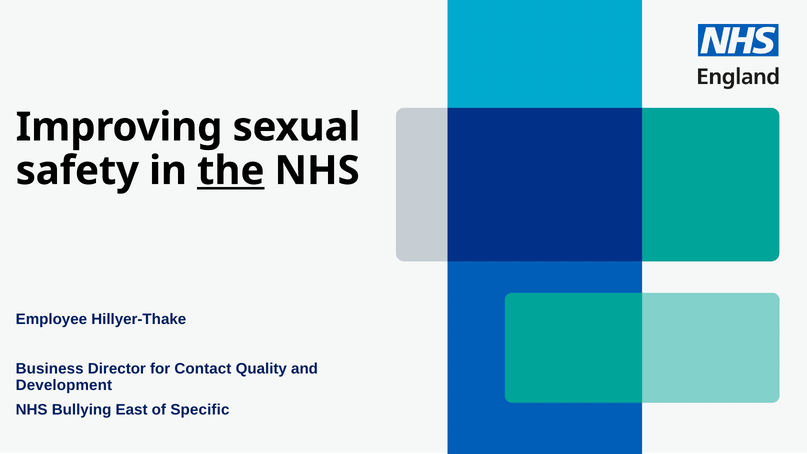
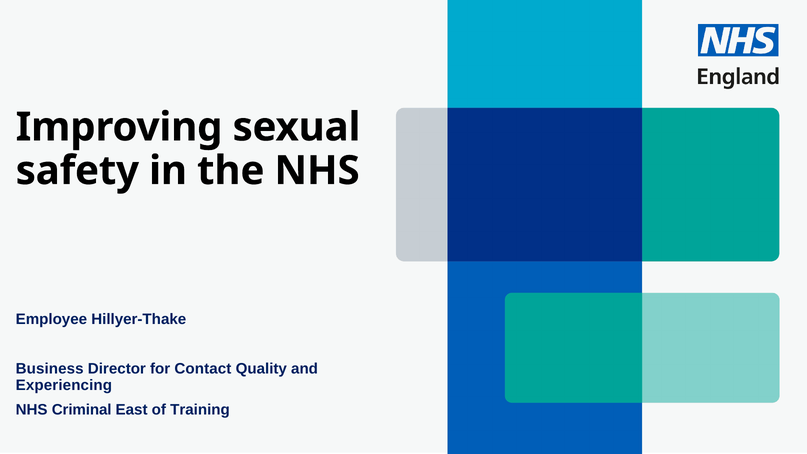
the underline: present -> none
Development: Development -> Experiencing
Bullying: Bullying -> Criminal
Specific: Specific -> Training
